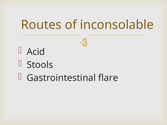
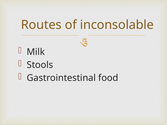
Acid: Acid -> Milk
flare: flare -> food
